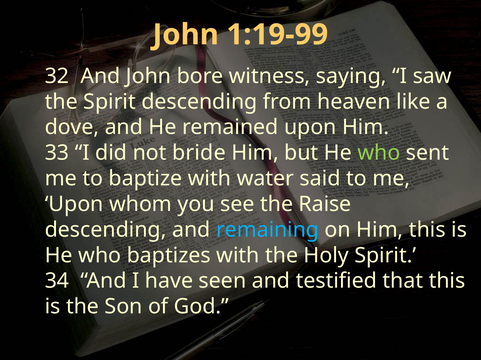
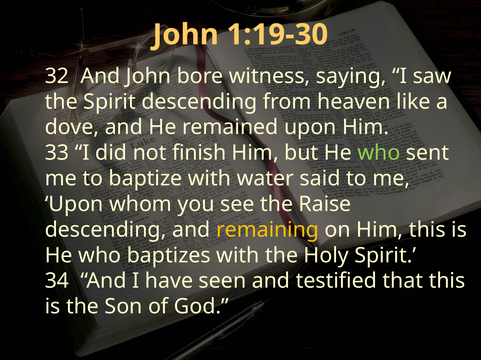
1:19-99: 1:19-99 -> 1:19-30
bride: bride -> finish
remaining colour: light blue -> yellow
